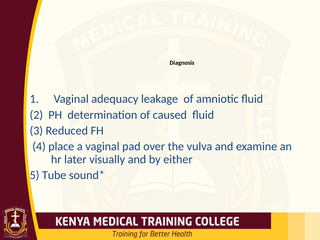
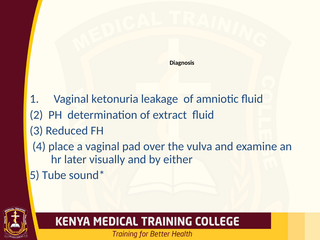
adequacy: adequacy -> ketonuria
caused: caused -> extract
